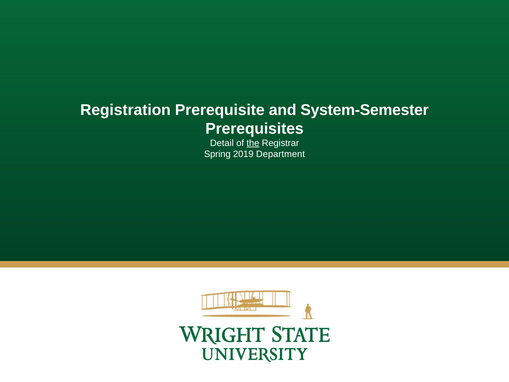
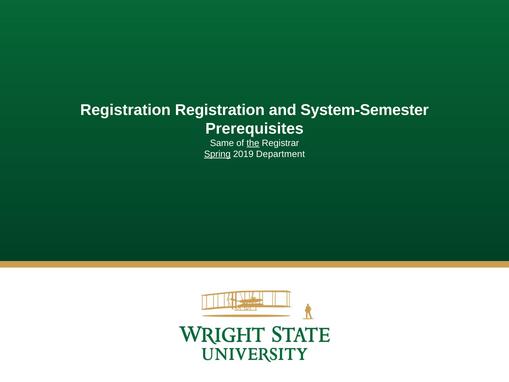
Registration Prerequisite: Prerequisite -> Registration
Detail: Detail -> Same
Spring underline: none -> present
